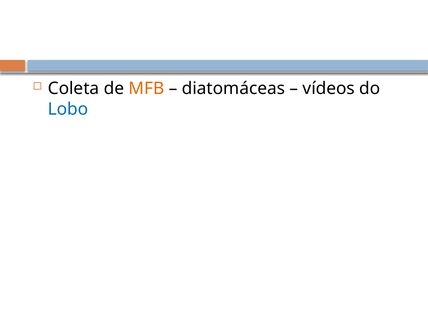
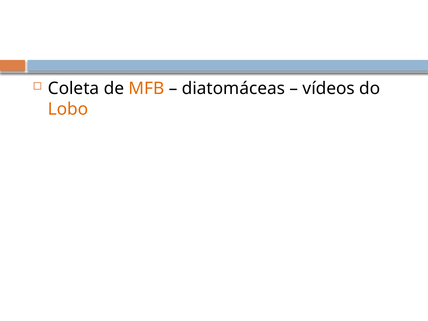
Lobo colour: blue -> orange
